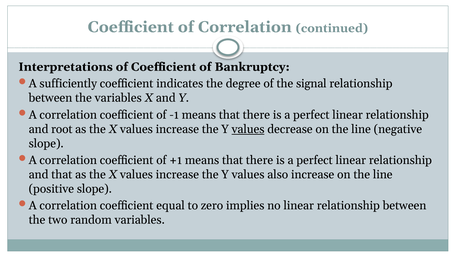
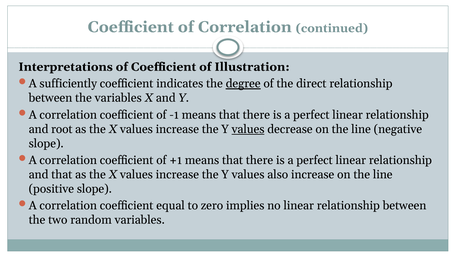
Bankruptcy: Bankruptcy -> Illustration
degree underline: none -> present
signal: signal -> direct
